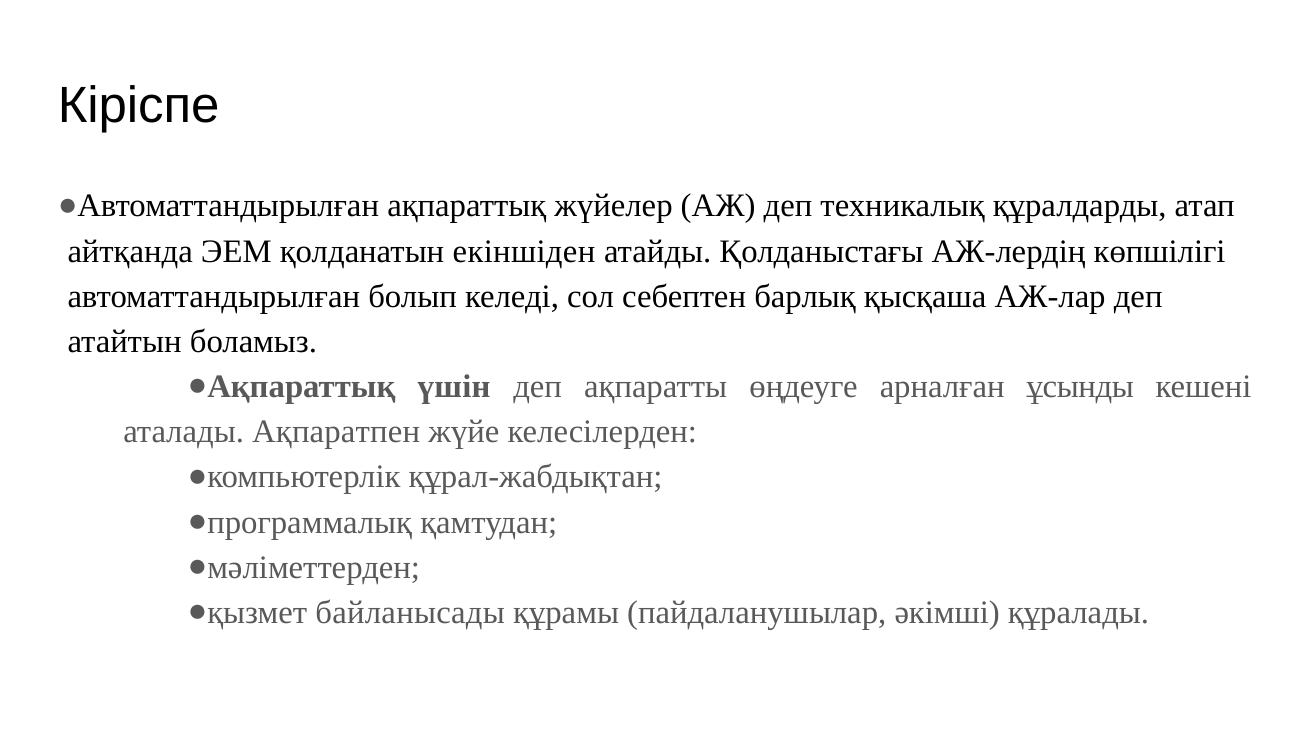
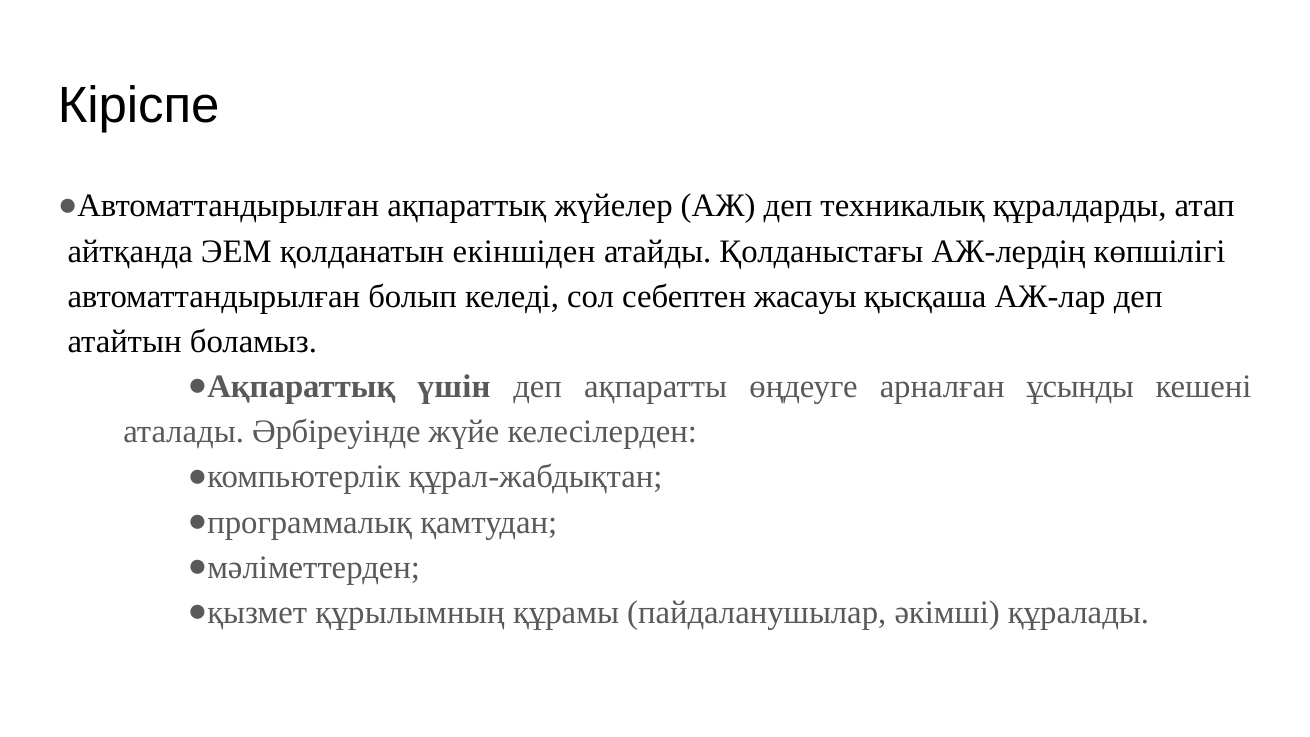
барлық: барлық -> жасауы
Ақпаратпен: Ақпаратпен -> Әрбіреуінде
байланысады: байланысады -> құрылымның
